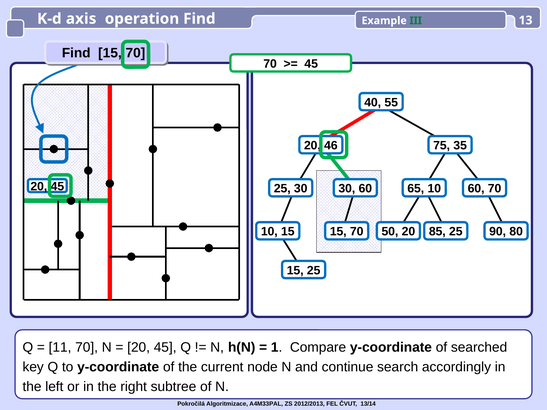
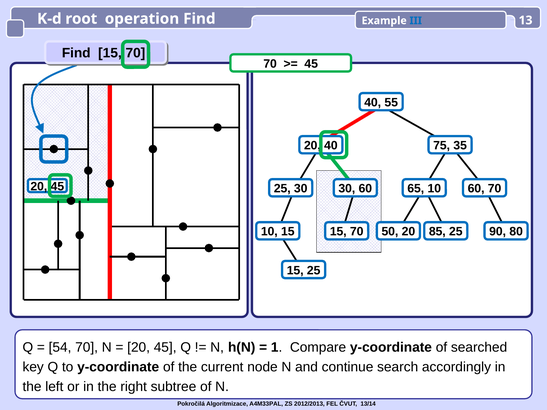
axis: axis -> root
III colour: green -> blue
46 at (331, 146): 46 -> 40
11: 11 -> 54
